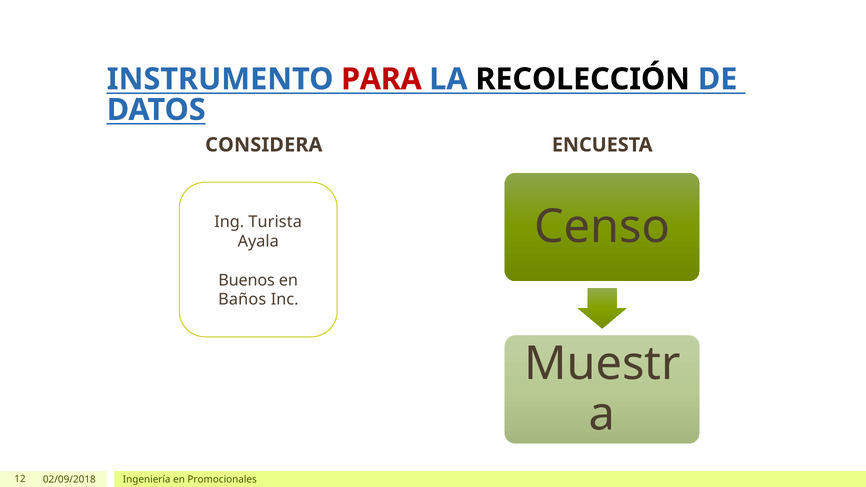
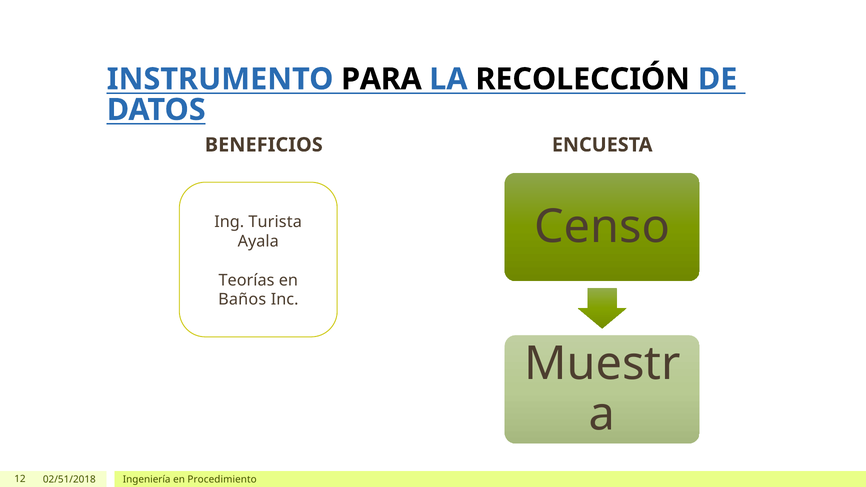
PARA colour: red -> black
CONSIDERA: CONSIDERA -> BENEFICIOS
Buenos: Buenos -> Teorías
02/09/2018: 02/09/2018 -> 02/51/2018
Promocionales: Promocionales -> Procedimiento
